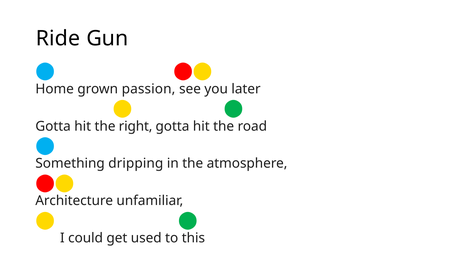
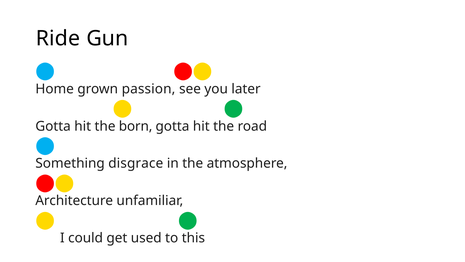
right: right -> born
dripping: dripping -> disgrace
